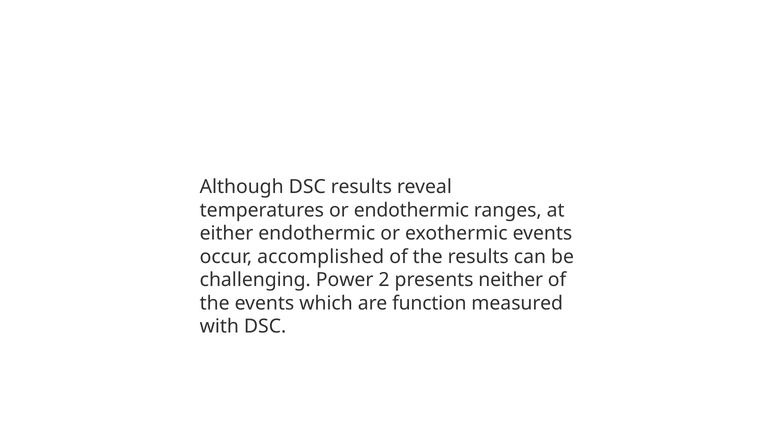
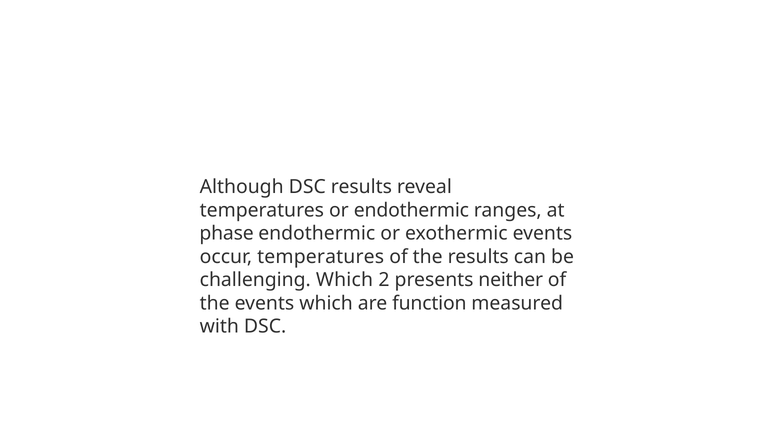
either: either -> phase
occur accomplished: accomplished -> temperatures
challenging Power: Power -> Which
